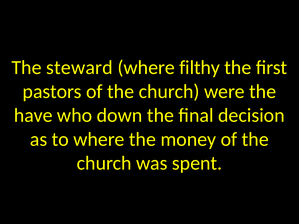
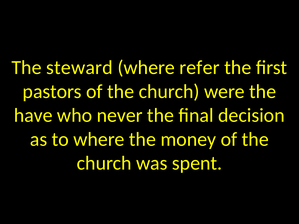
filthy: filthy -> refer
down: down -> never
